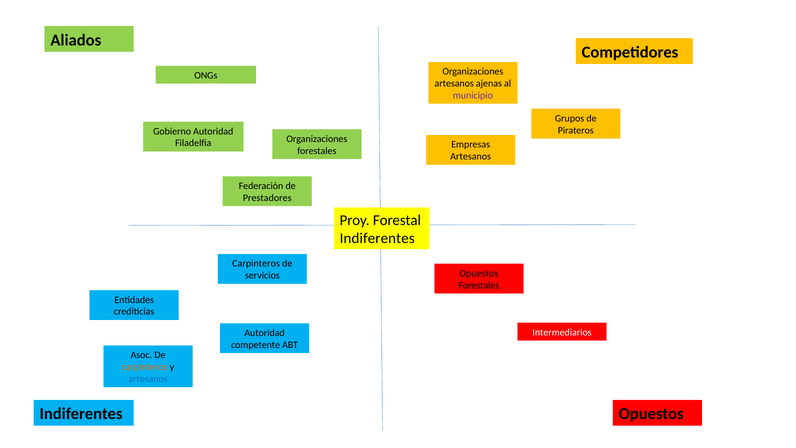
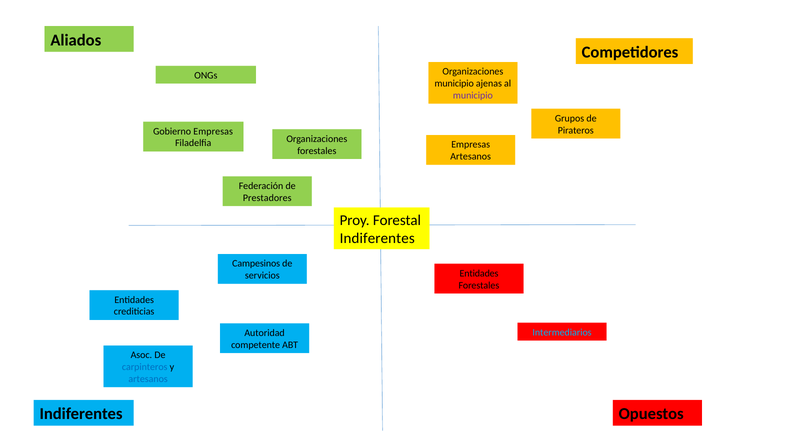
artesanos at (454, 84): artesanos -> municipio
Gobierno Autoridad: Autoridad -> Empresas
Carpinteros at (256, 264): Carpinteros -> Campesinos
Opuestos at (479, 273): Opuestos -> Entidades
Intermediarios colour: white -> light blue
carpinteros at (145, 367) colour: orange -> blue
